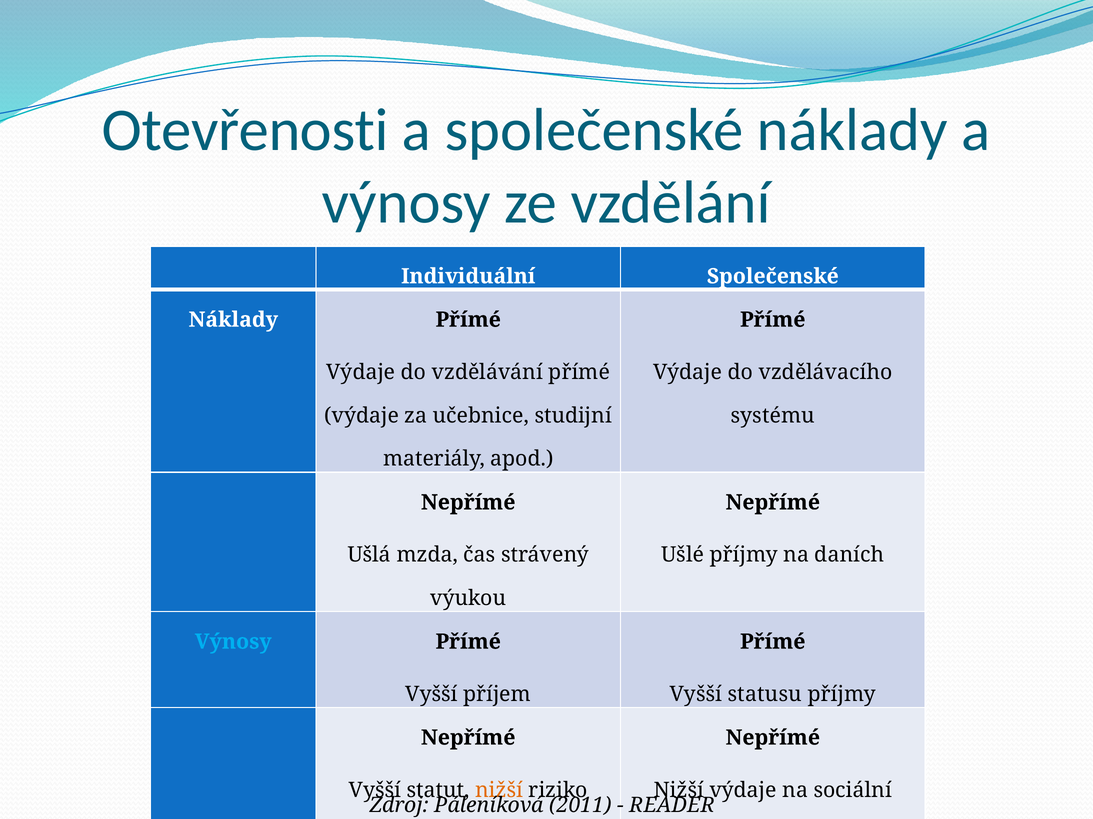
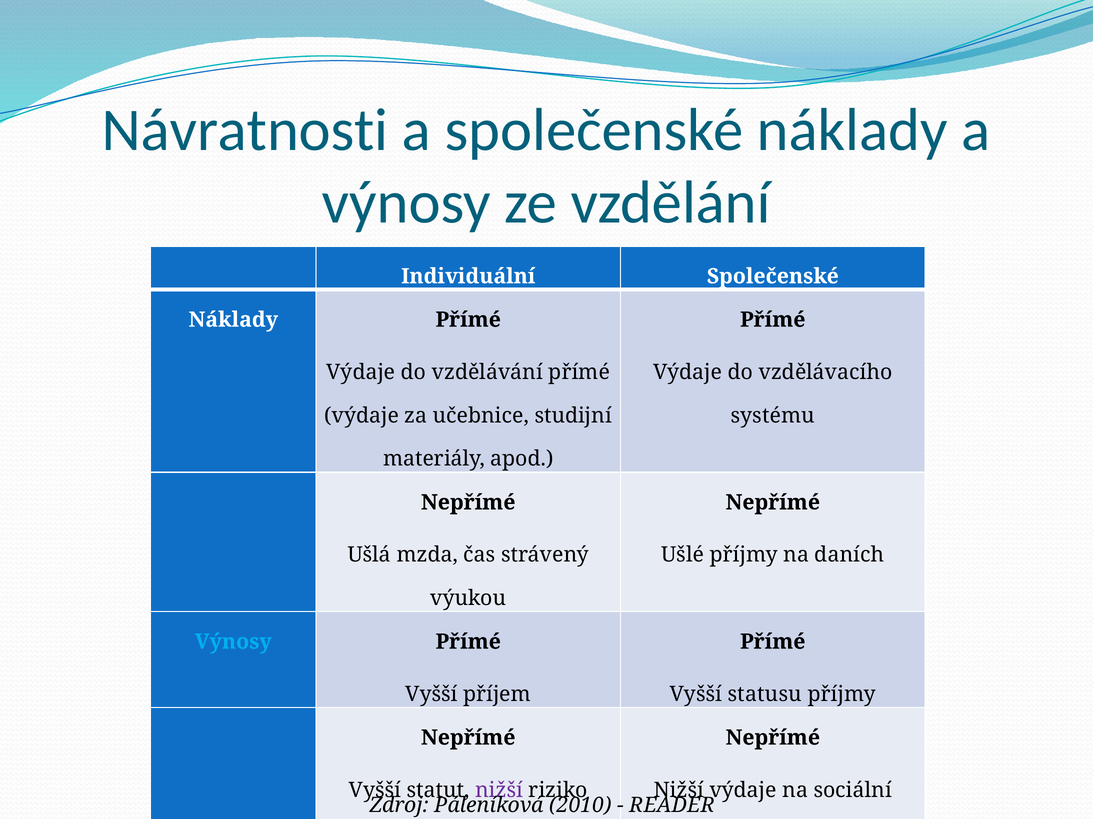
Otevřenosti: Otevřenosti -> Návratnosti
nižší at (499, 791) colour: orange -> purple
2011: 2011 -> 2010
